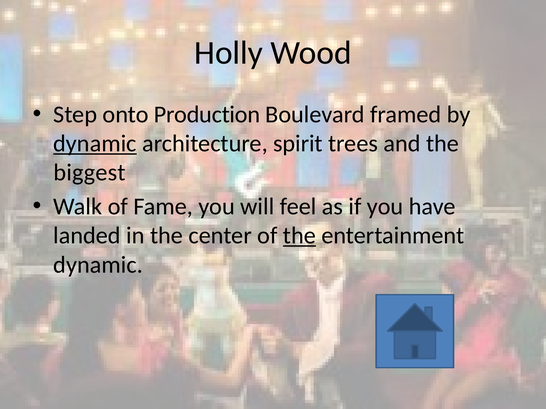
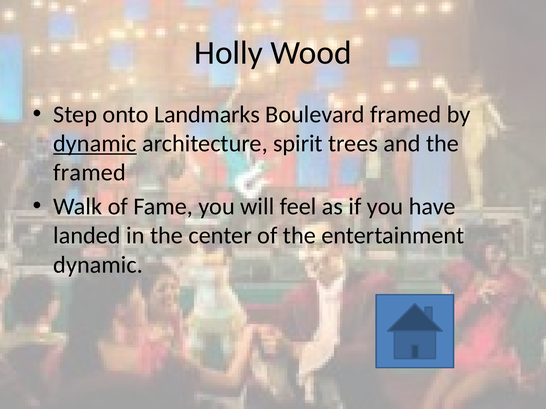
Production: Production -> Landmarks
biggest at (90, 173): biggest -> framed
the at (299, 236) underline: present -> none
